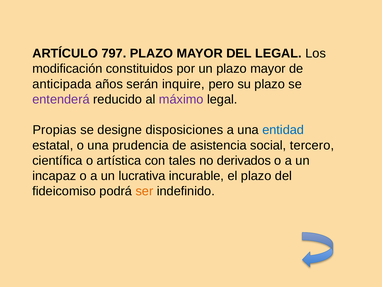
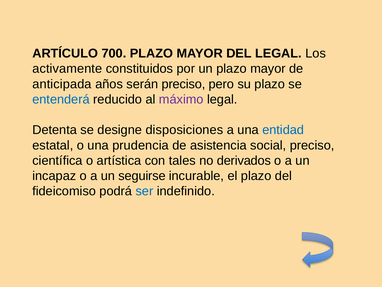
797: 797 -> 700
modificación: modificación -> activamente
serán inquire: inquire -> preciso
entenderá colour: purple -> blue
Propias: Propias -> Detenta
social tercero: tercero -> preciso
lucrativa: lucrativa -> seguirse
ser colour: orange -> blue
